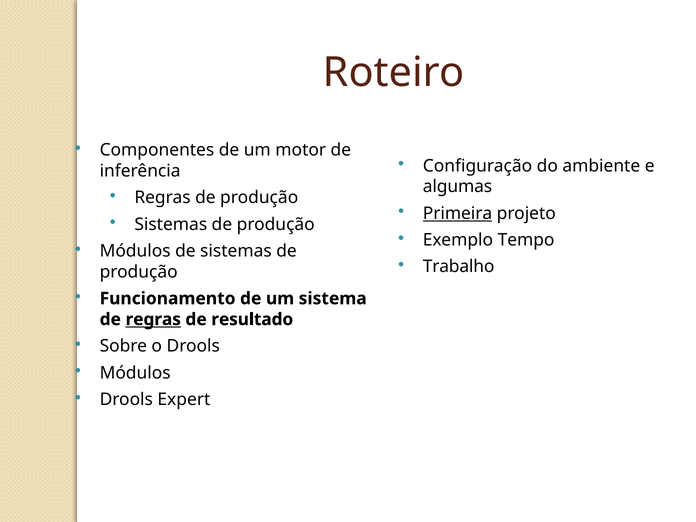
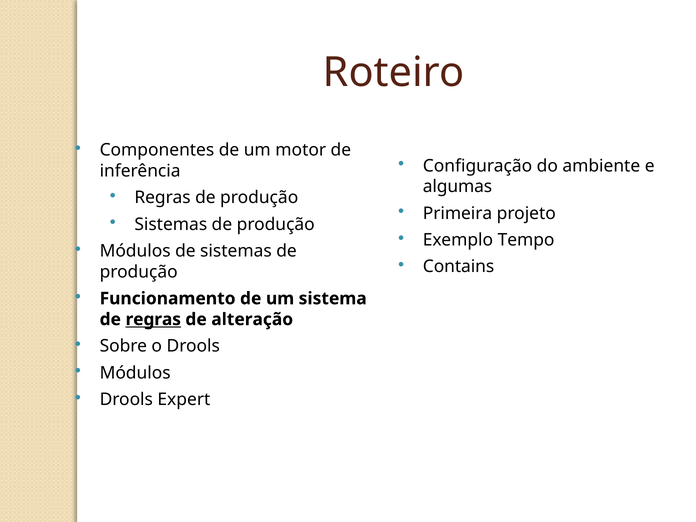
Primeira underline: present -> none
Trabalho: Trabalho -> Contains
resultado: resultado -> alteração
